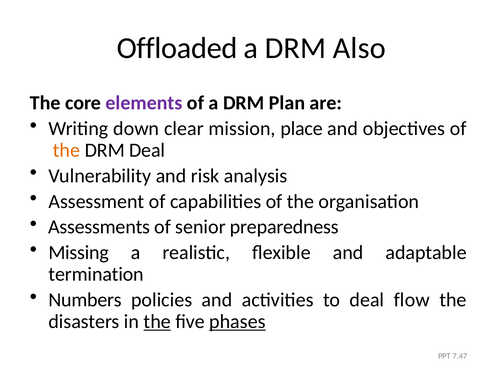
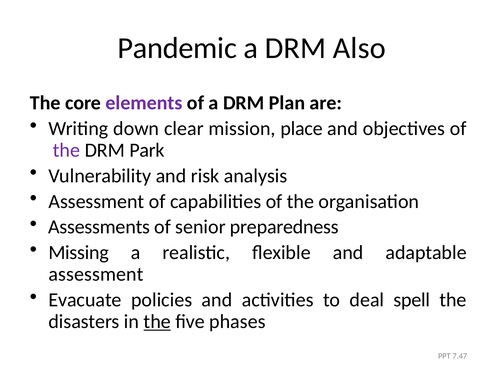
Offloaded: Offloaded -> Pandemic
the at (67, 150) colour: orange -> purple
DRM Deal: Deal -> Park
termination at (96, 274): termination -> assessment
Numbers: Numbers -> Evacuate
flow: flow -> spell
phases underline: present -> none
